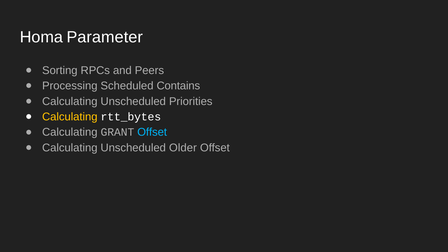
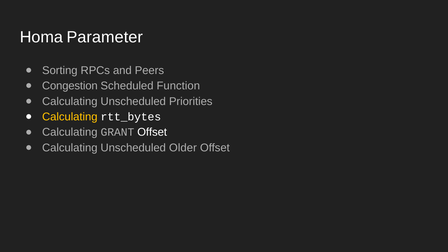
Processing: Processing -> Congestion
Contains: Contains -> Function
Offset at (152, 132) colour: light blue -> white
